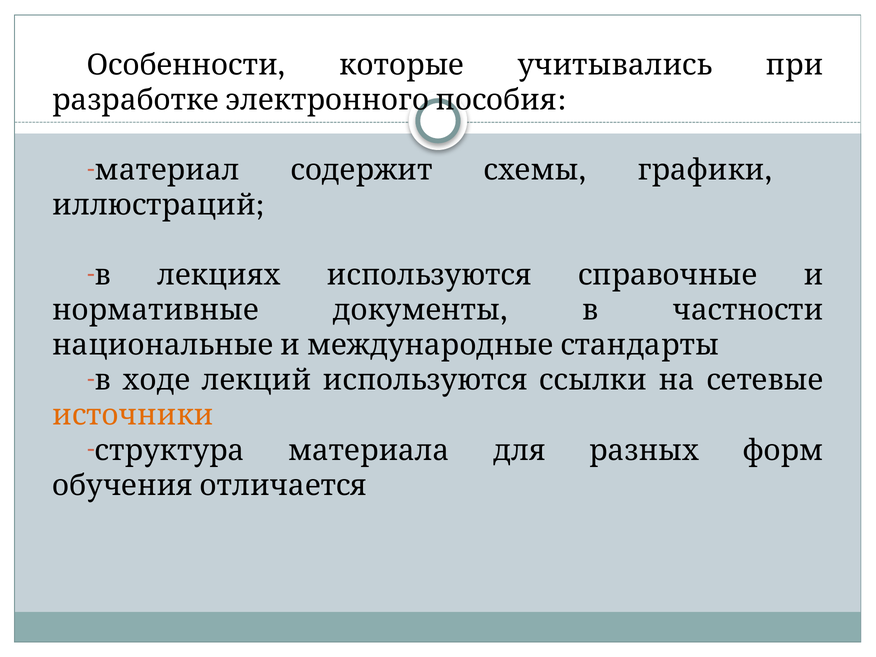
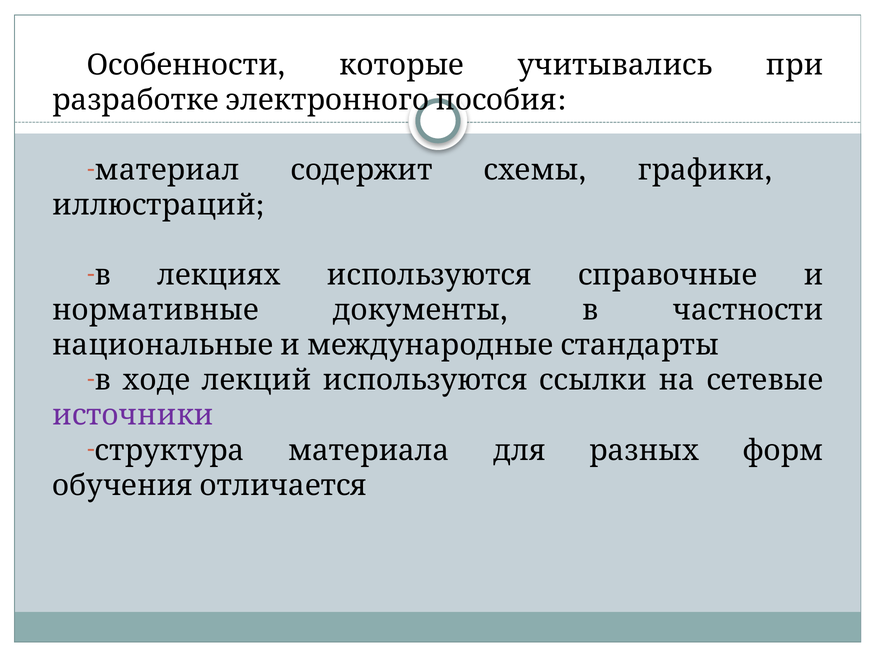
источники colour: orange -> purple
